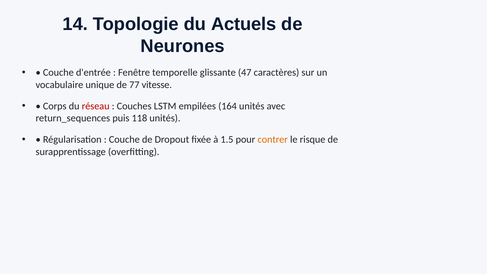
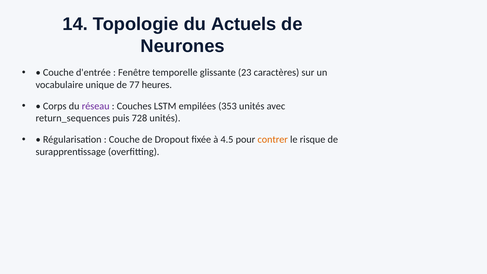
47: 47 -> 23
vitesse: vitesse -> heures
réseau colour: red -> purple
164: 164 -> 353
118: 118 -> 728
1.5: 1.5 -> 4.5
